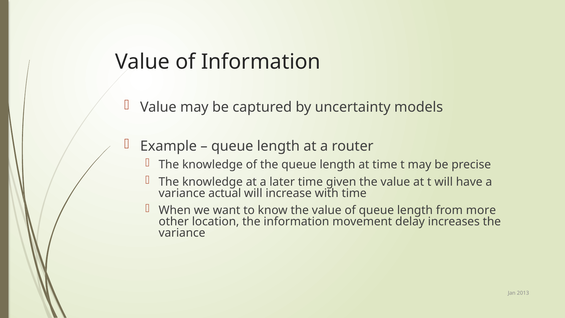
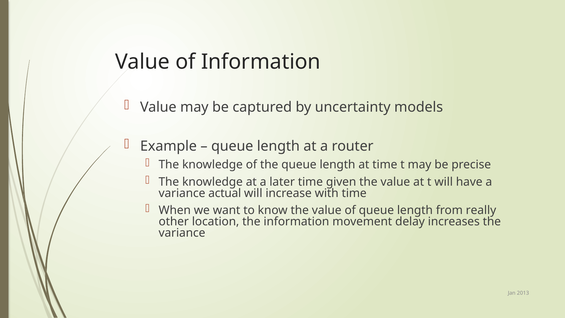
more: more -> really
